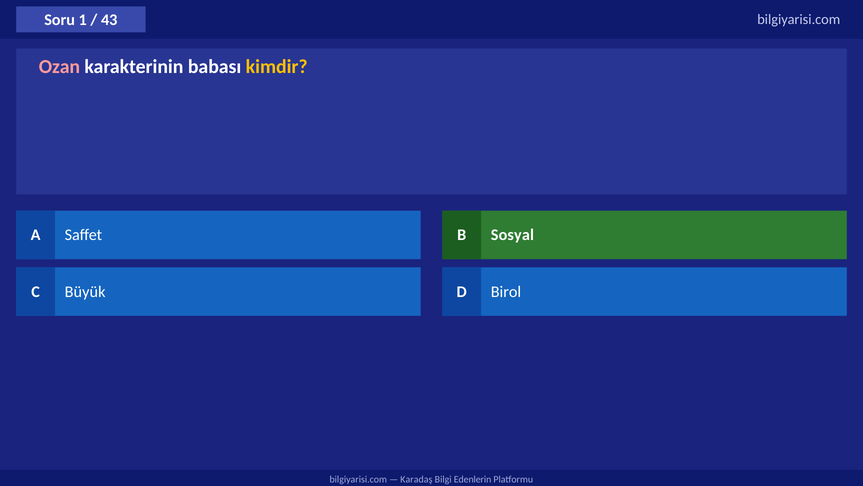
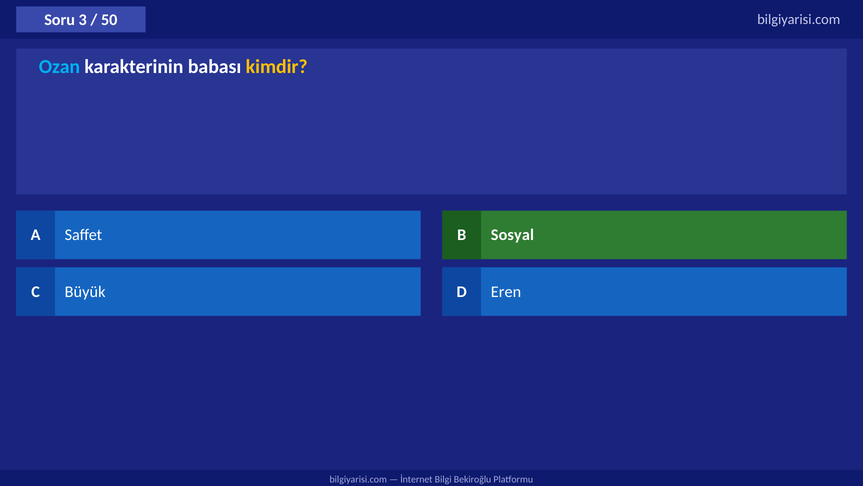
1: 1 -> 3
43: 43 -> 50
Ozan colour: pink -> light blue
Birol: Birol -> Eren
Karadaş: Karadaş -> İnternet
Edenlerin: Edenlerin -> Bekiroğlu
